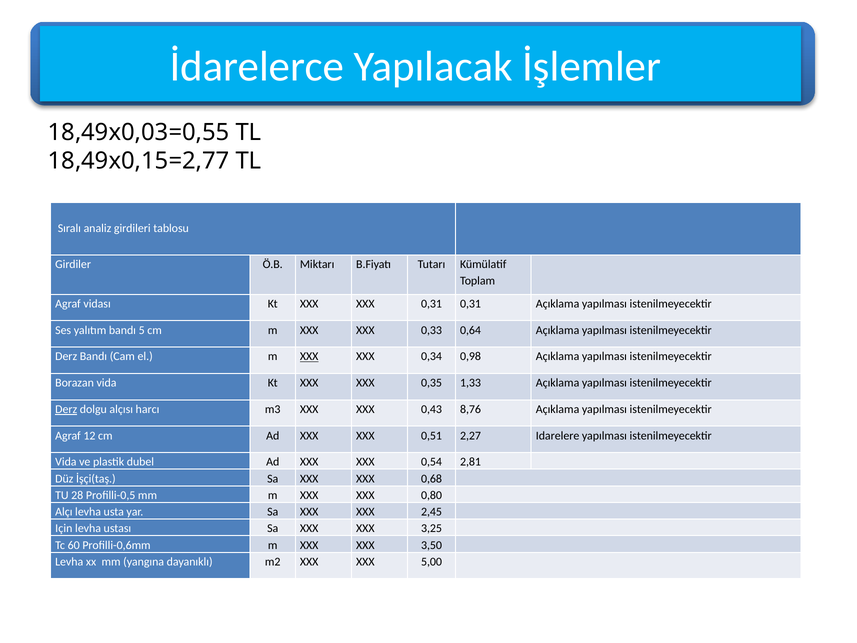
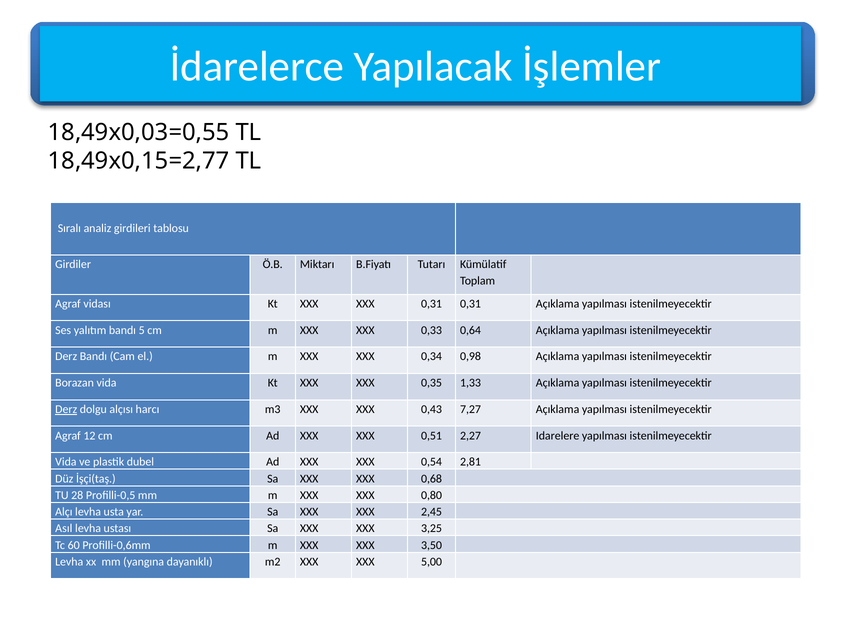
XXX at (309, 356) underline: present -> none
8,76: 8,76 -> 7,27
Için: Için -> Asıl
